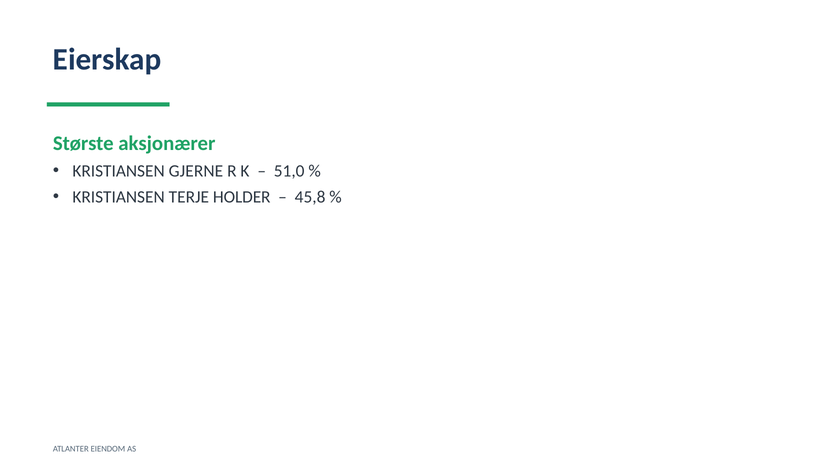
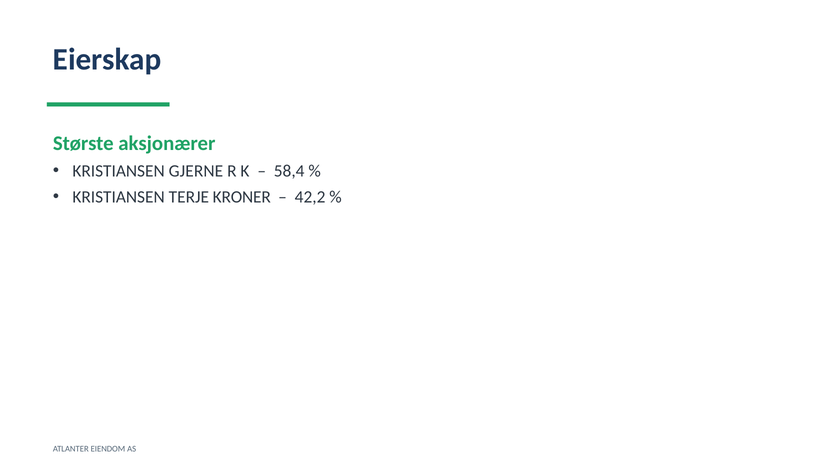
51,0: 51,0 -> 58,4
HOLDER: HOLDER -> KRONER
45,8: 45,8 -> 42,2
